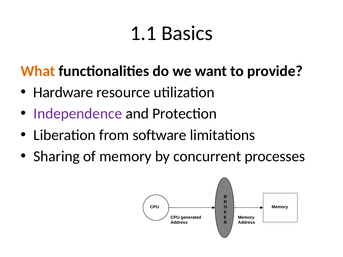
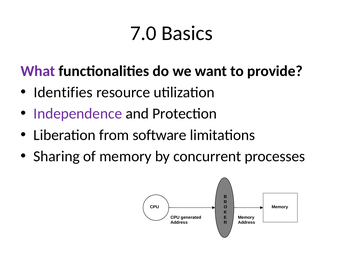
1.1: 1.1 -> 7.0
What colour: orange -> purple
Hardware: Hardware -> Identifies
